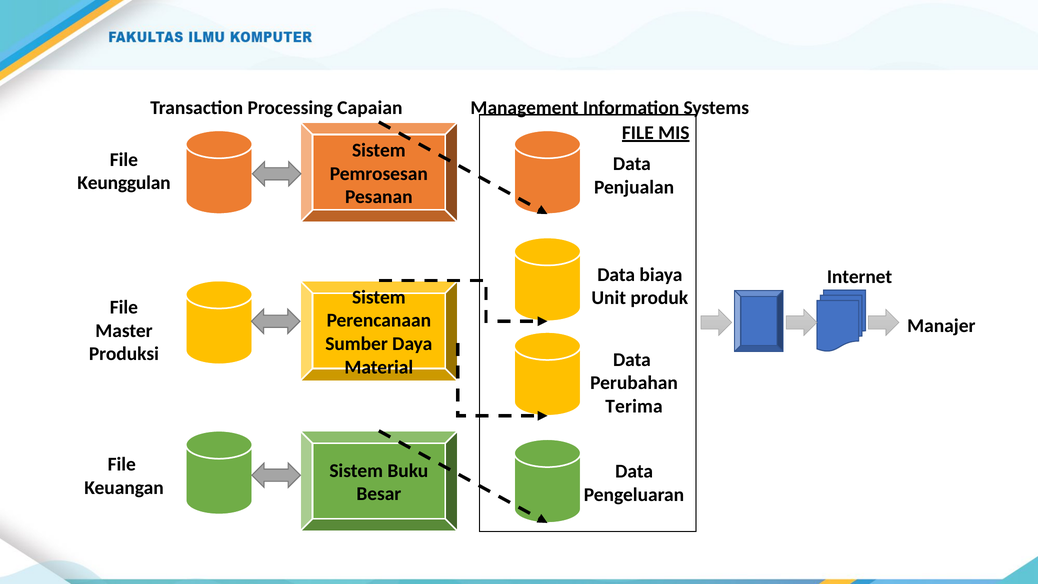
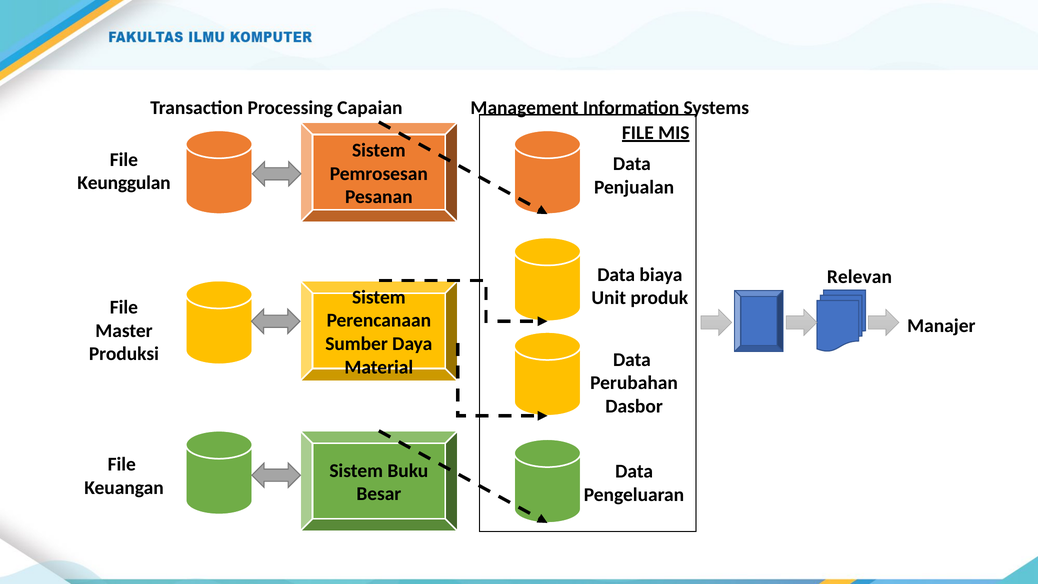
Internet: Internet -> Relevan
Terima: Terima -> Dasbor
